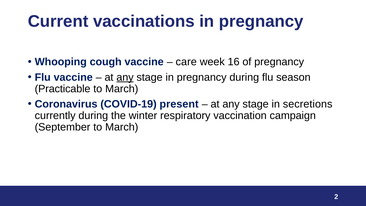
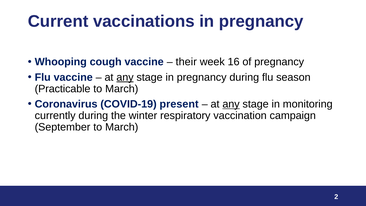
care: care -> their
any at (231, 104) underline: none -> present
secretions: secretions -> monitoring
